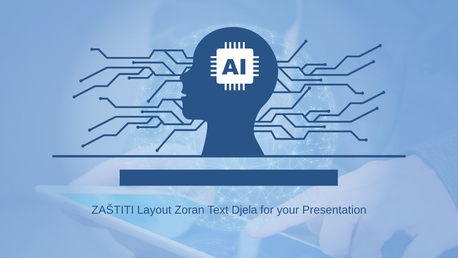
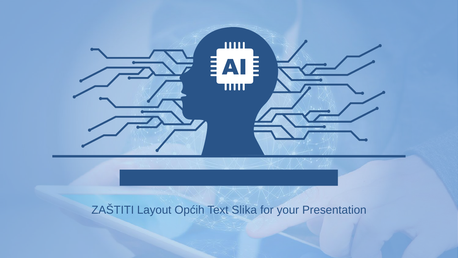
Zoran: Zoran -> Općih
Djela: Djela -> Slika
